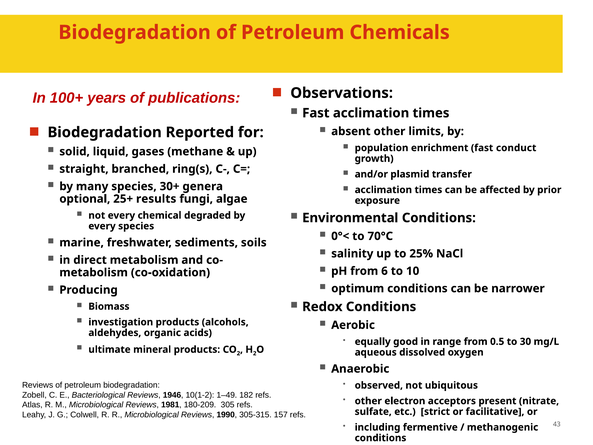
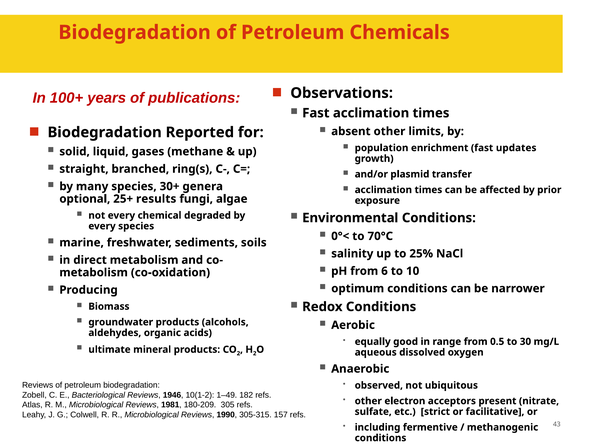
conduct: conduct -> updates
investigation: investigation -> groundwater
